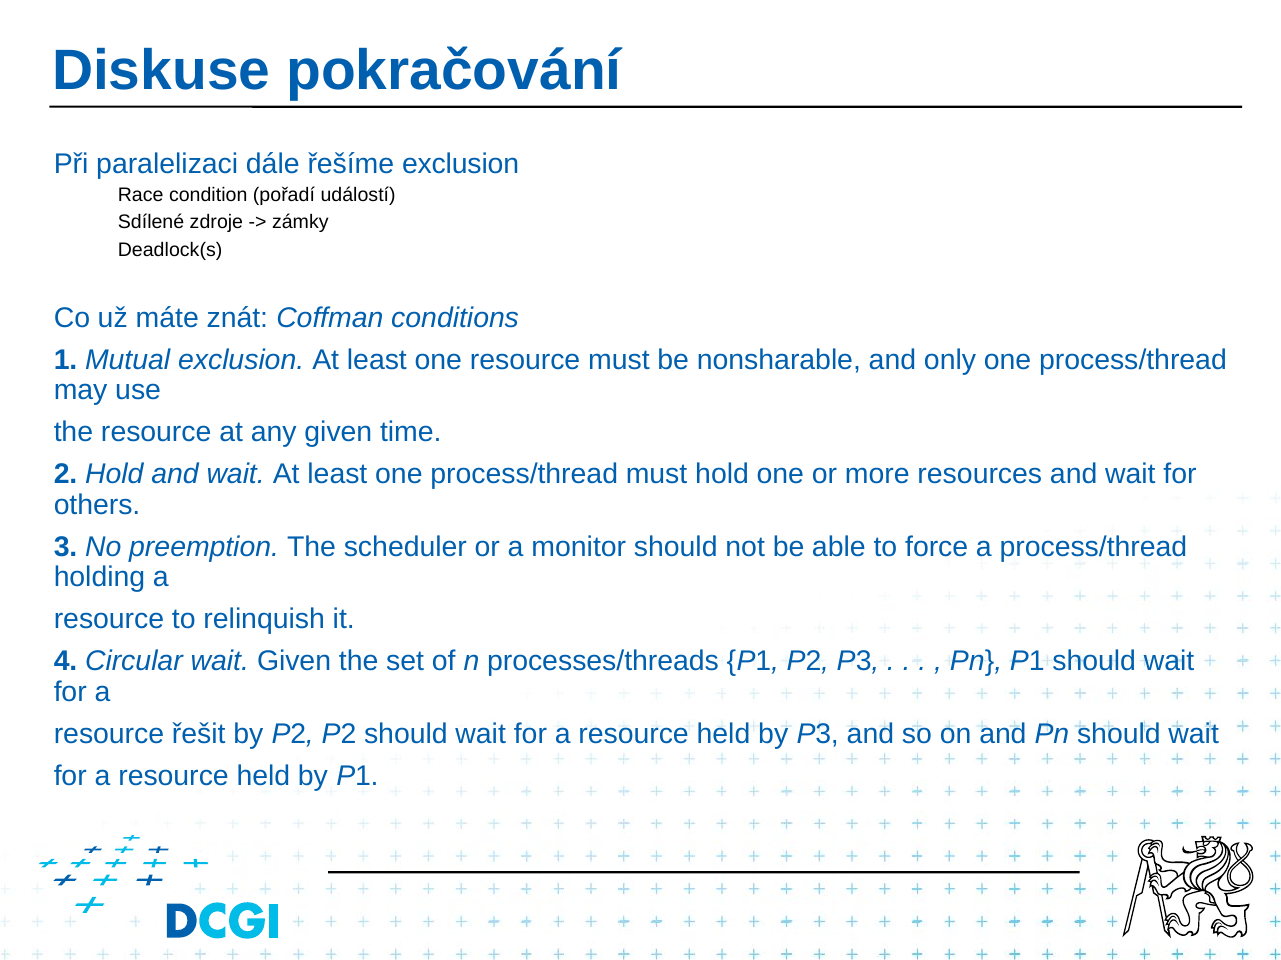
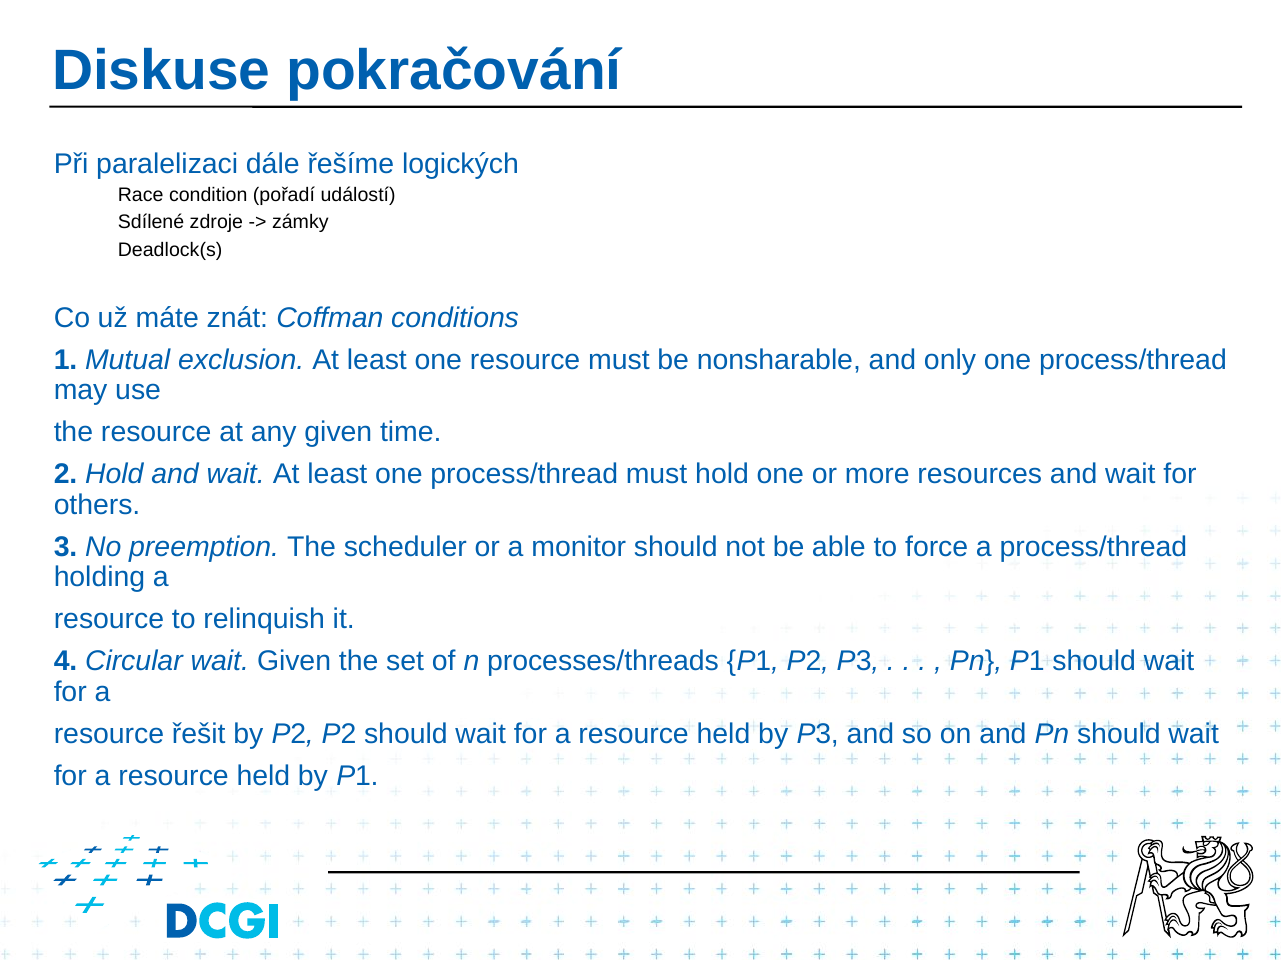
řešíme exclusion: exclusion -> logických
